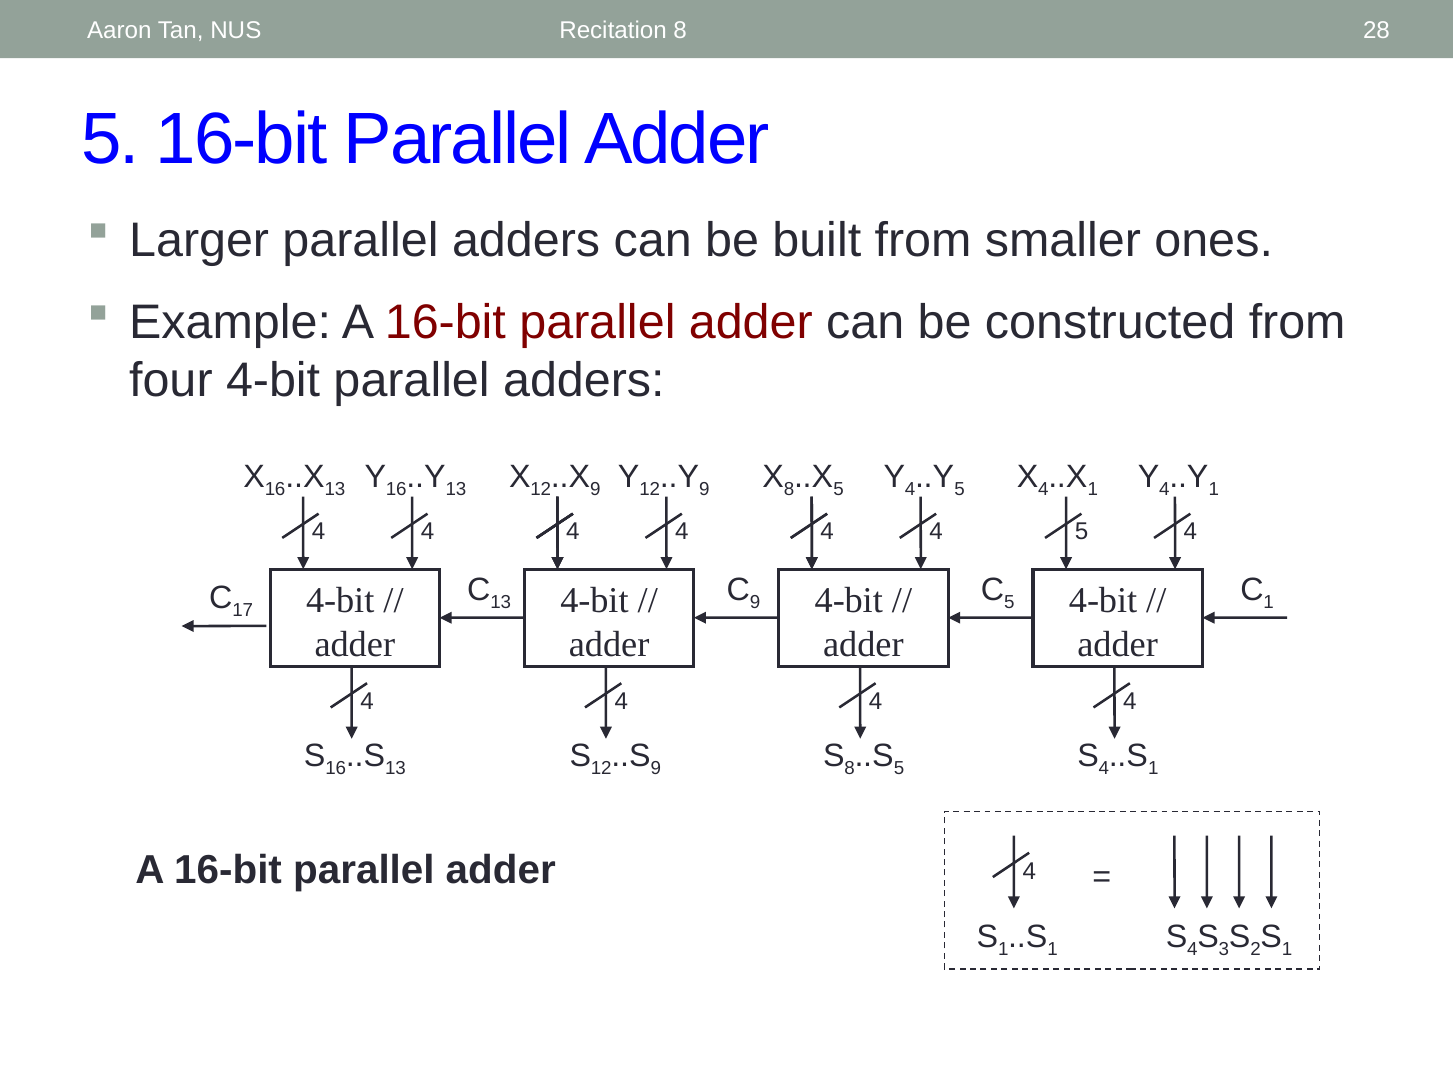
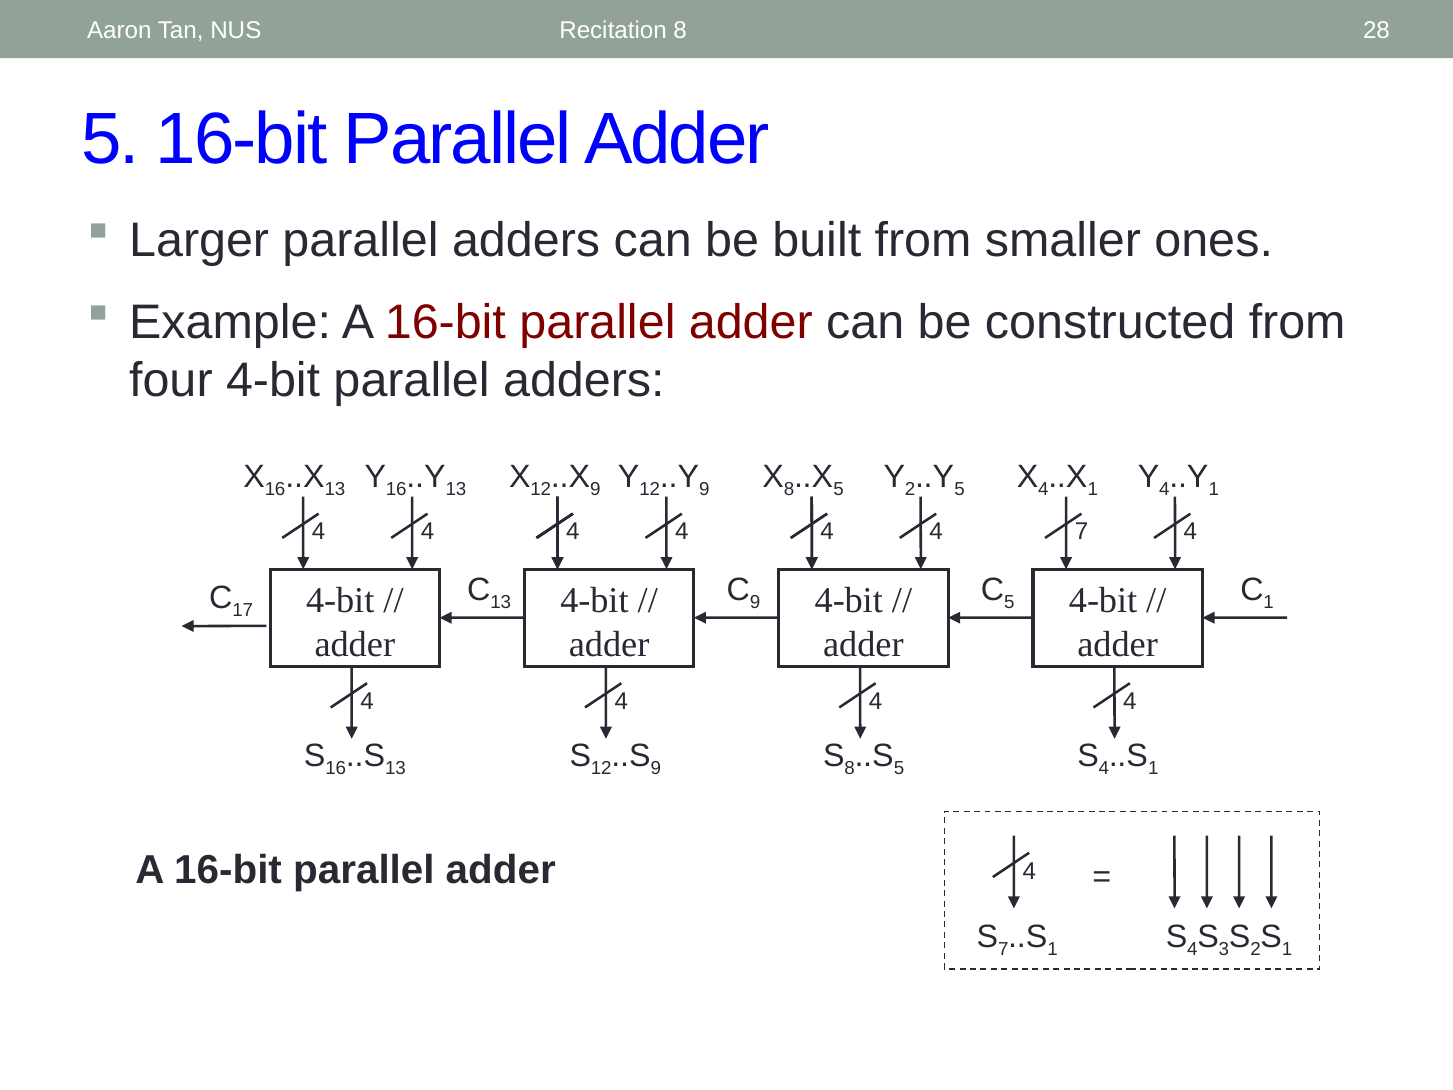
4 at (910, 489): 4 -> 2
4 5: 5 -> 7
1 at (1003, 949): 1 -> 7
